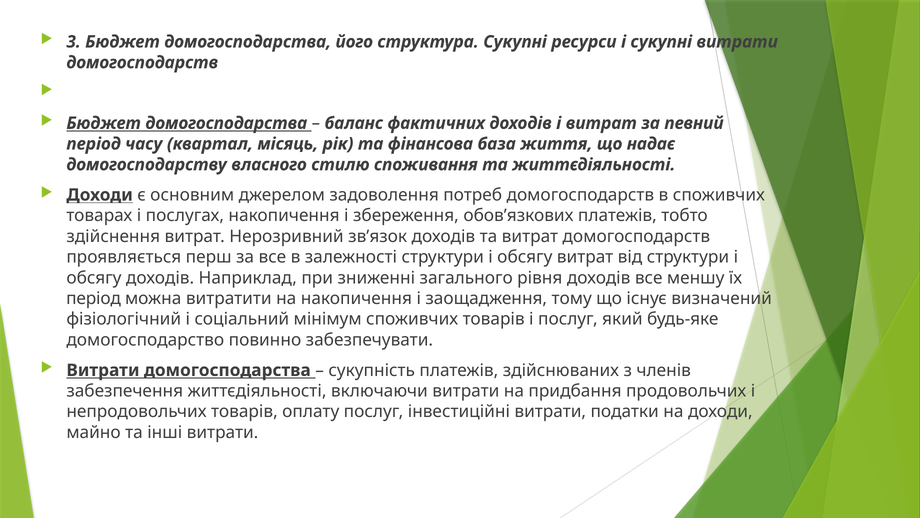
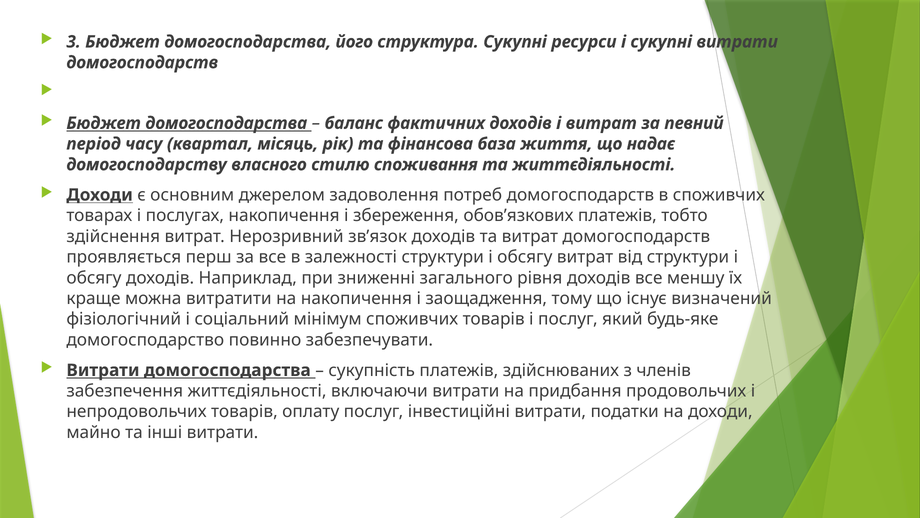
період at (94, 298): період -> краще
